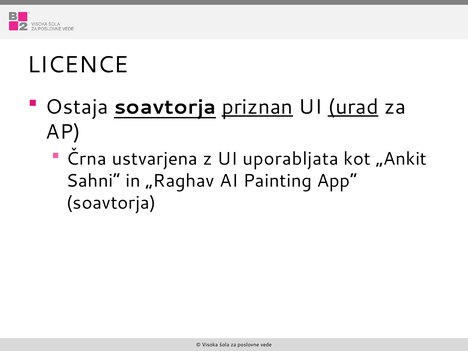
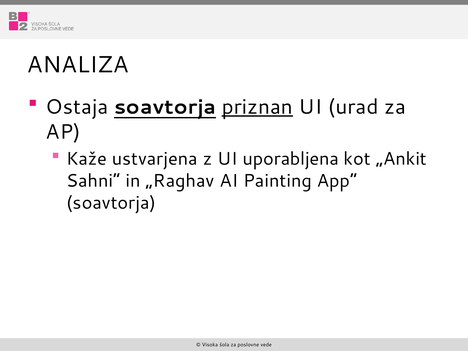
LICENCE: LICENCE -> ANALIZA
urad underline: present -> none
Črna: Črna -> Kaže
uporabljata: uporabljata -> uporabljena
